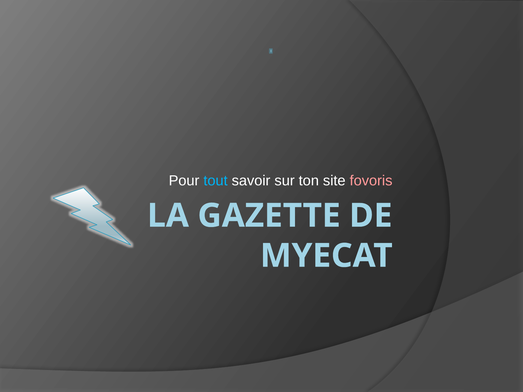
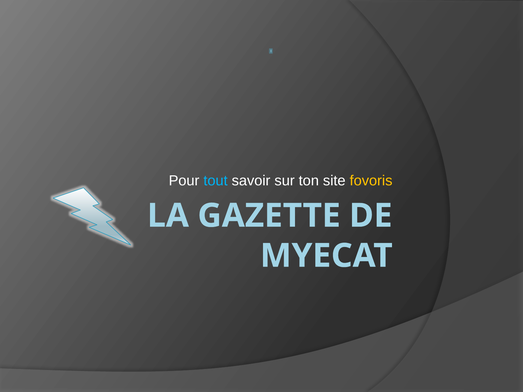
fovoris colour: pink -> yellow
